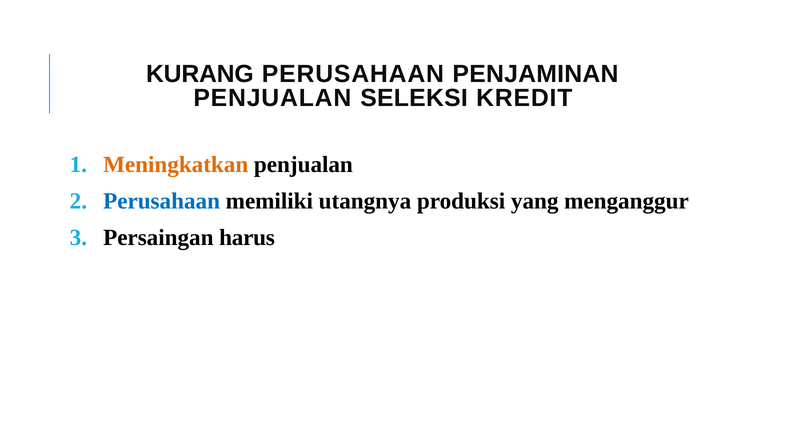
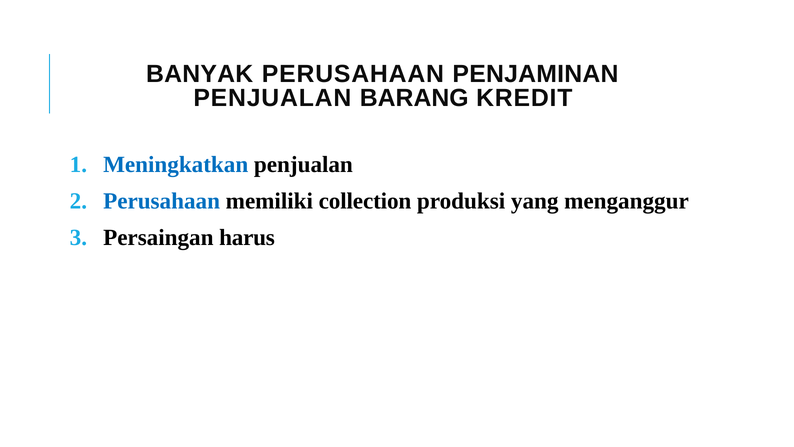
KURANG: KURANG -> BANYAK
SELEKSI: SELEKSI -> BARANG
Meningkatkan colour: orange -> blue
utangnya: utangnya -> collection
